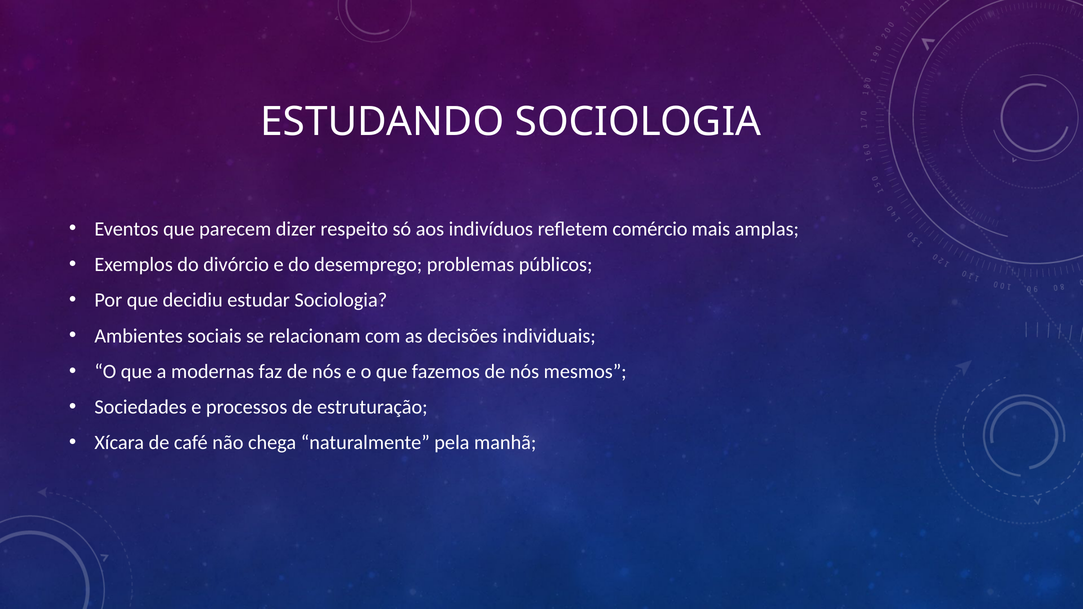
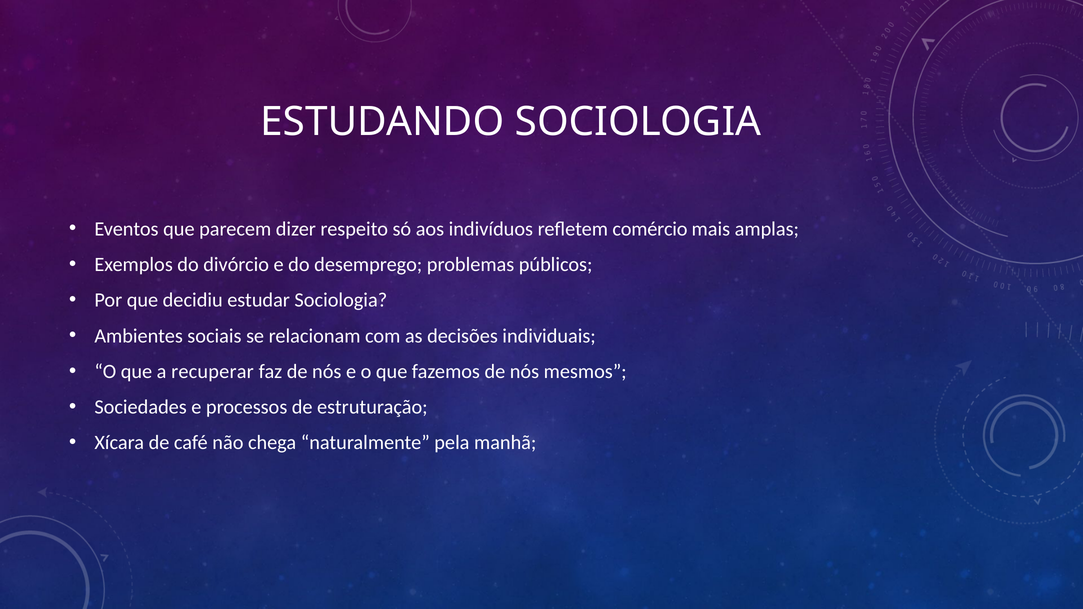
modernas: modernas -> recuperar
